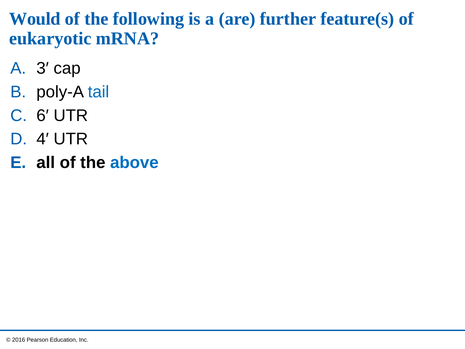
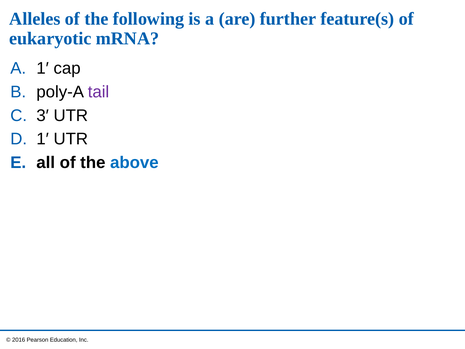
Would: Would -> Alleles
A 3′: 3′ -> 1′
tail colour: blue -> purple
6′: 6′ -> 3′
4′ at (43, 139): 4′ -> 1′
